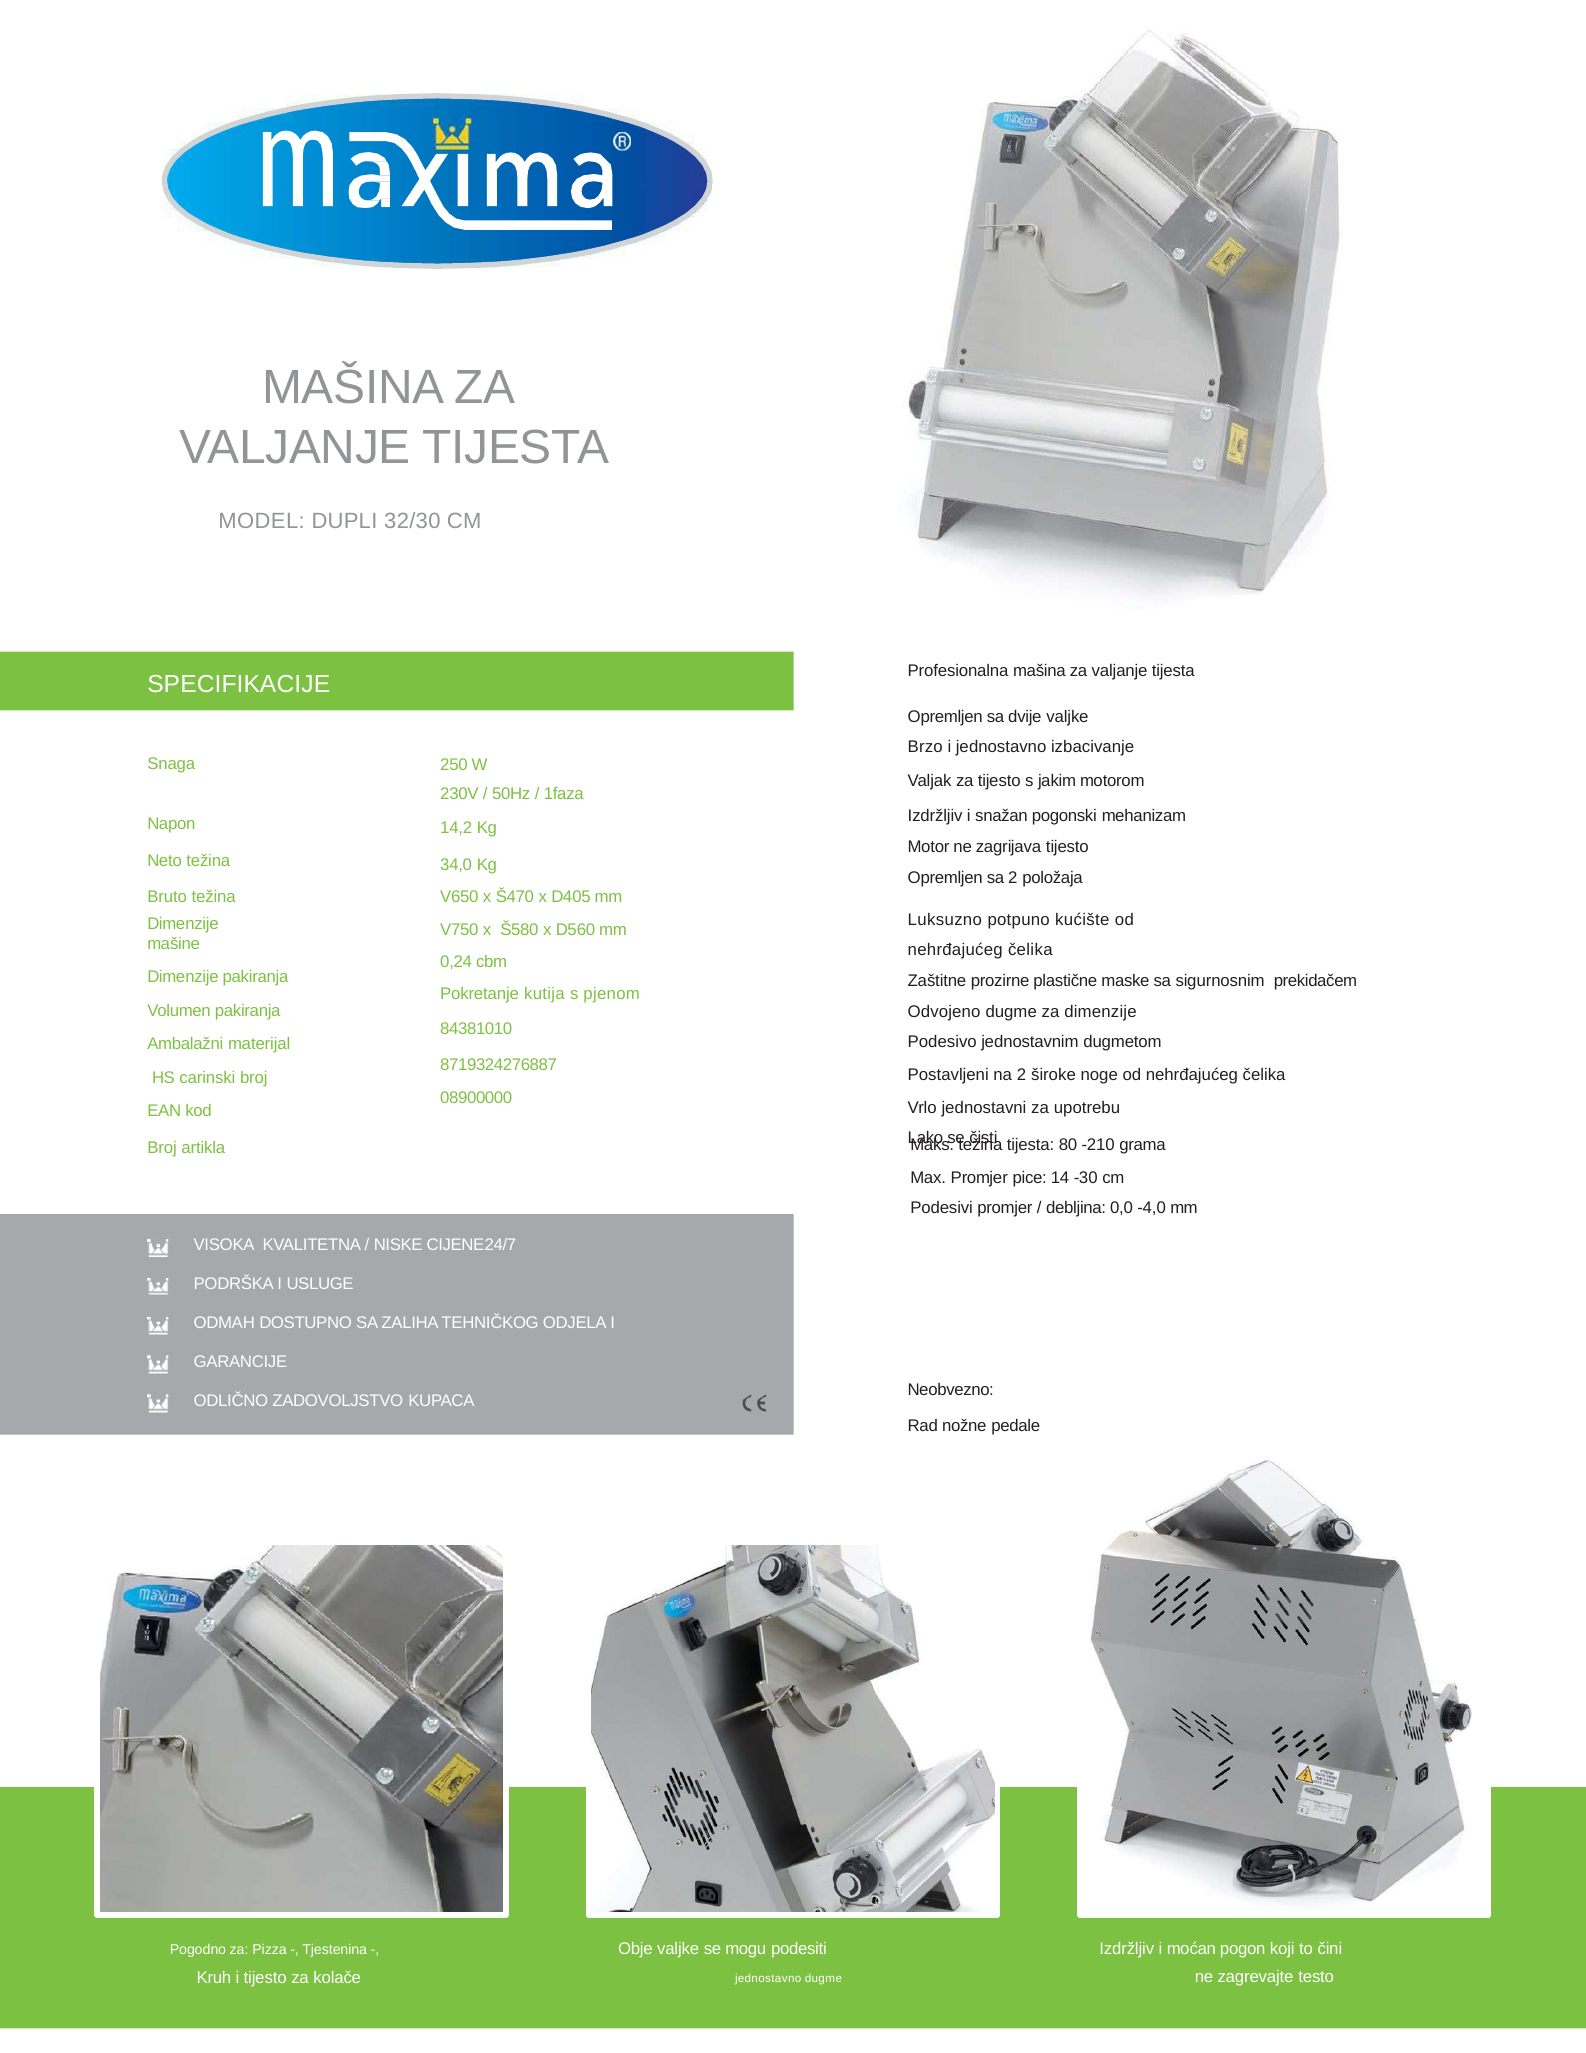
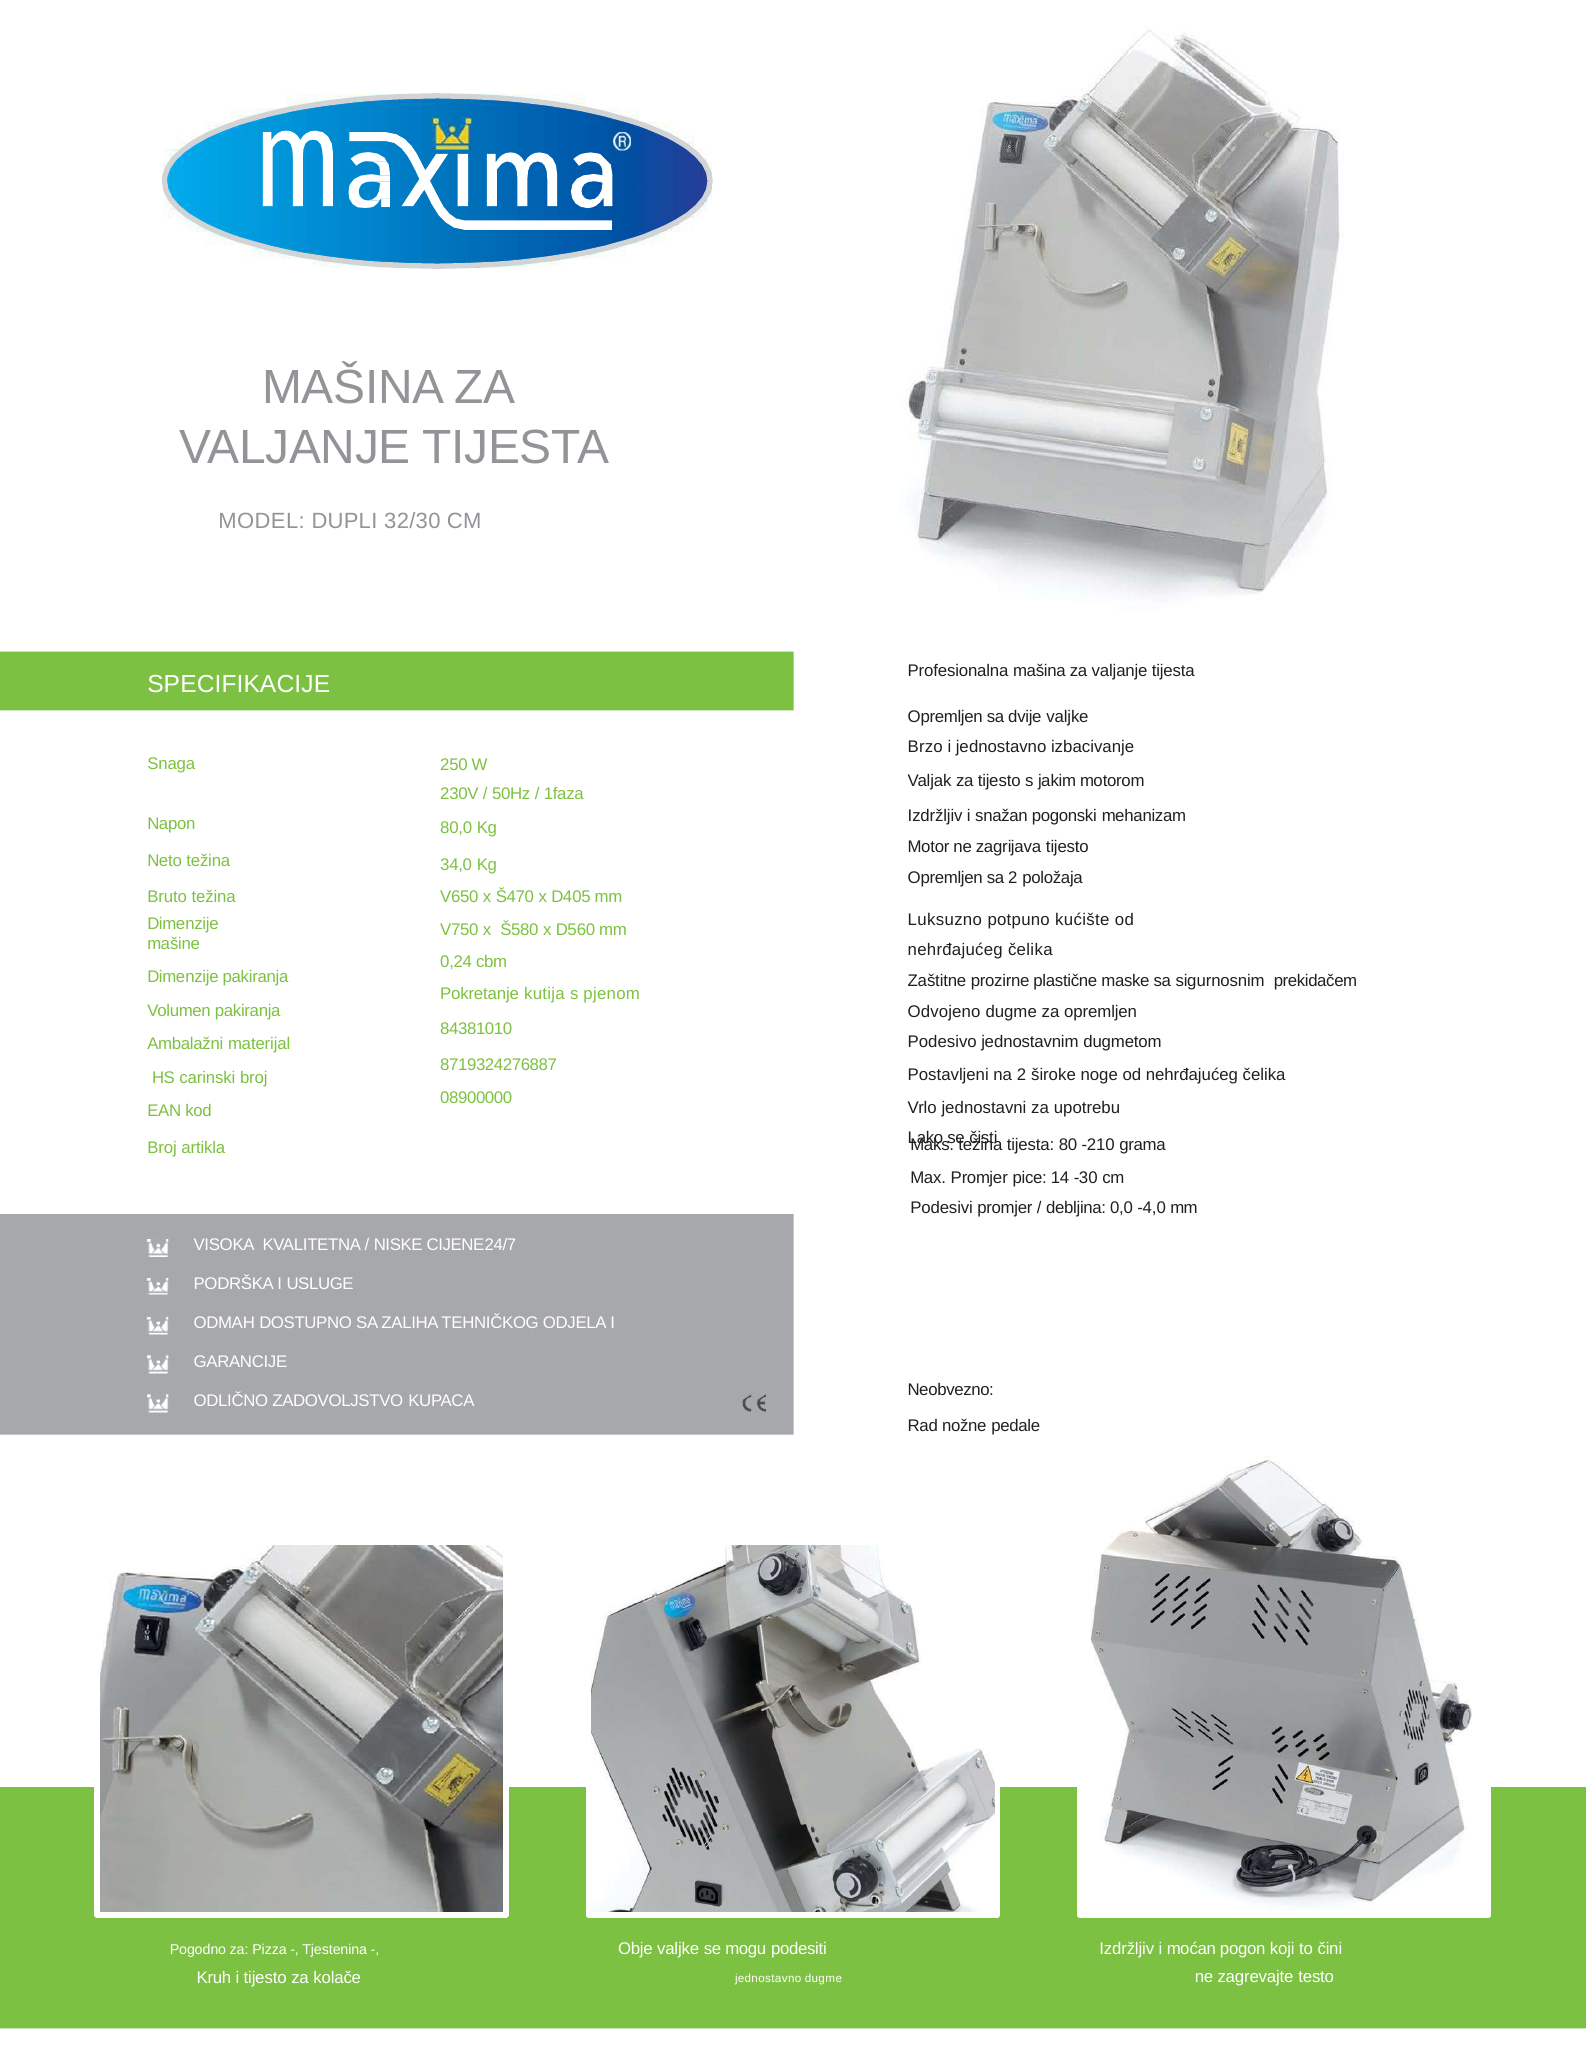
14,2: 14,2 -> 80,0
za dimenzije: dimenzije -> opremljen
